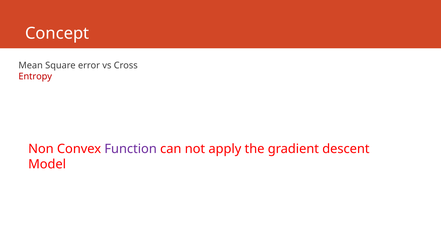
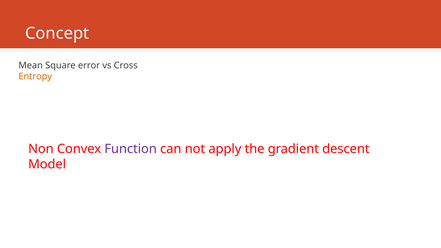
Entropy colour: red -> orange
